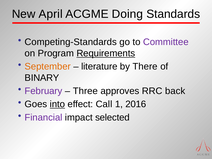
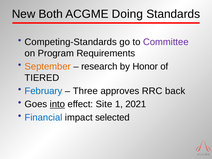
April: April -> Both
Requirements underline: present -> none
literature: literature -> research
There: There -> Honor
BINARY: BINARY -> TIERED
February colour: purple -> blue
Call: Call -> Site
2016: 2016 -> 2021
Financial colour: purple -> blue
